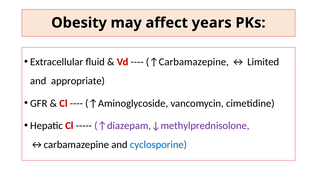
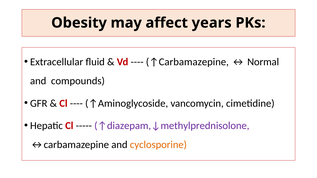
Limited: Limited -> Normal
appropriate: appropriate -> compounds
cyclosporine colour: blue -> orange
